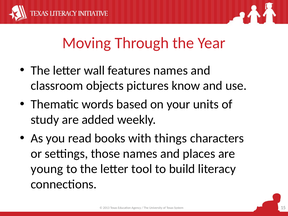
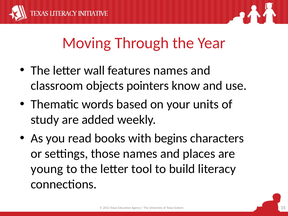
pictures: pictures -> pointers
things: things -> begins
